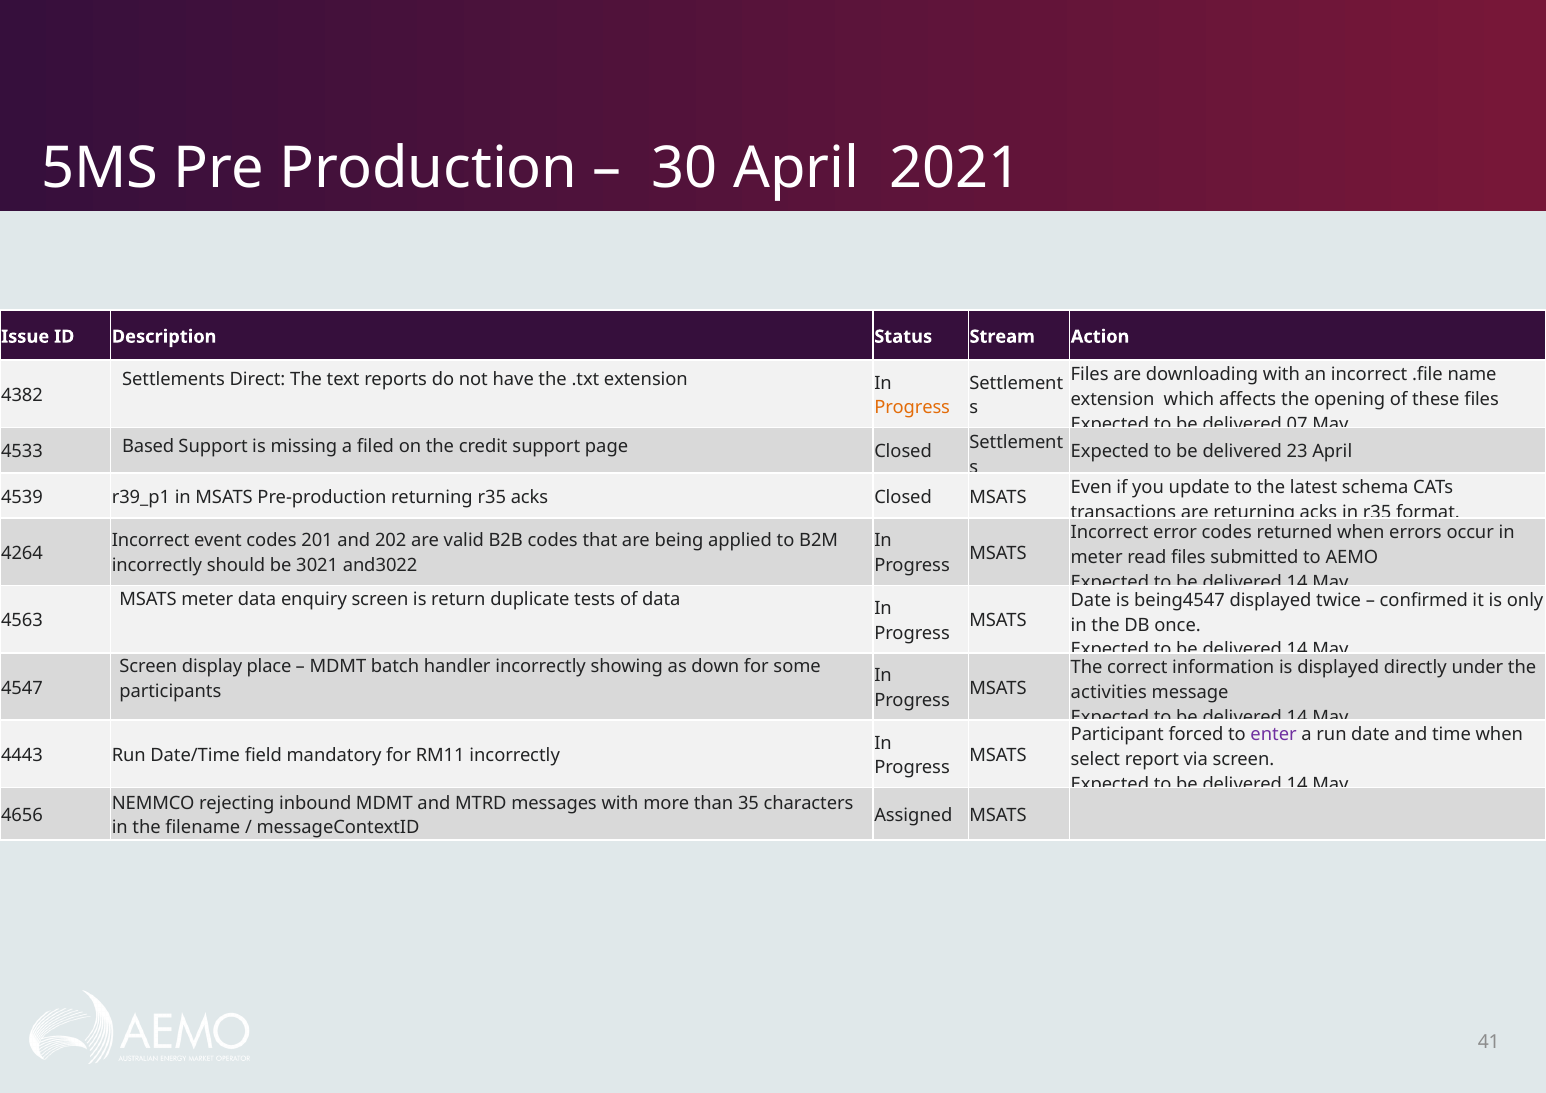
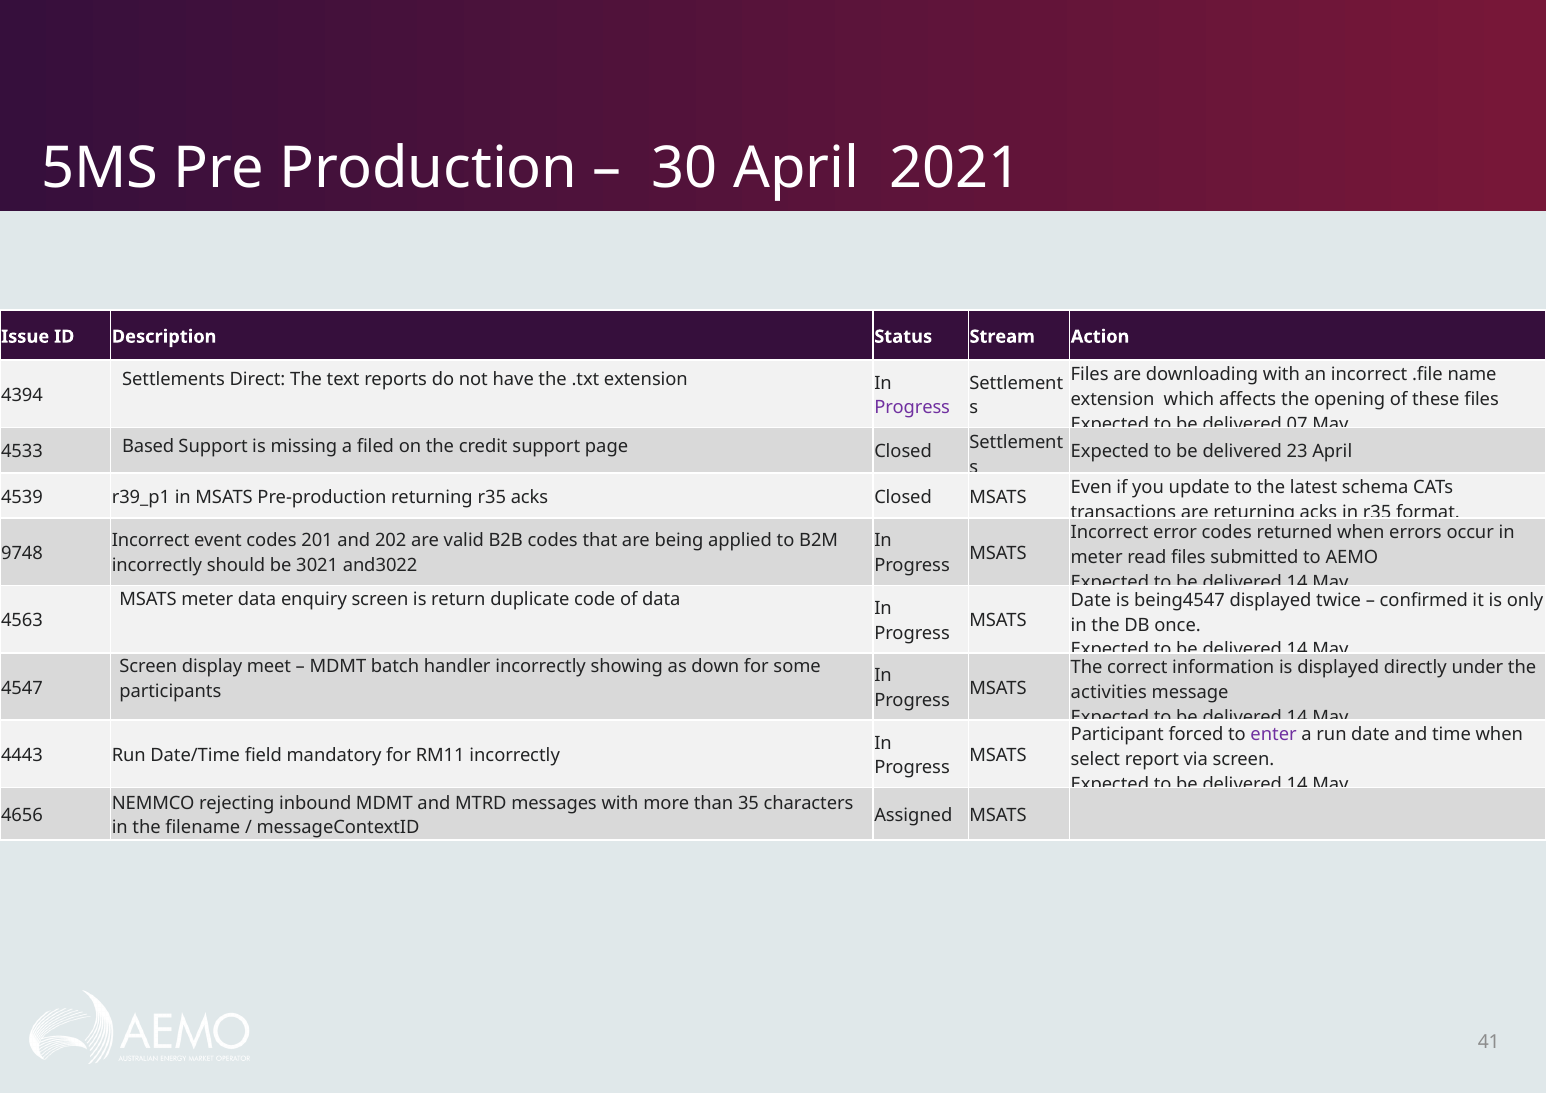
4382: 4382 -> 4394
Progress at (912, 408) colour: orange -> purple
4264: 4264 -> 9748
tests: tests -> code
place: place -> meet
